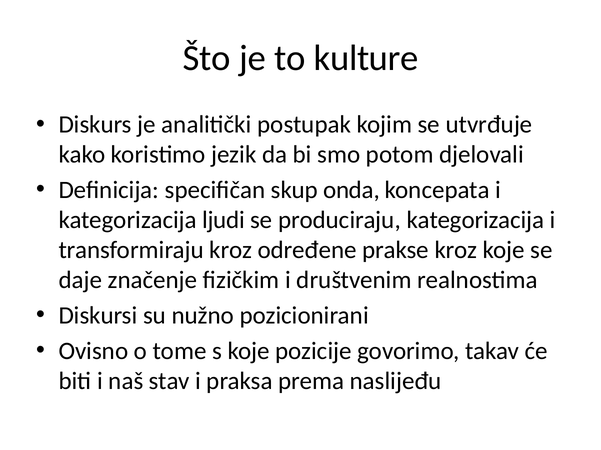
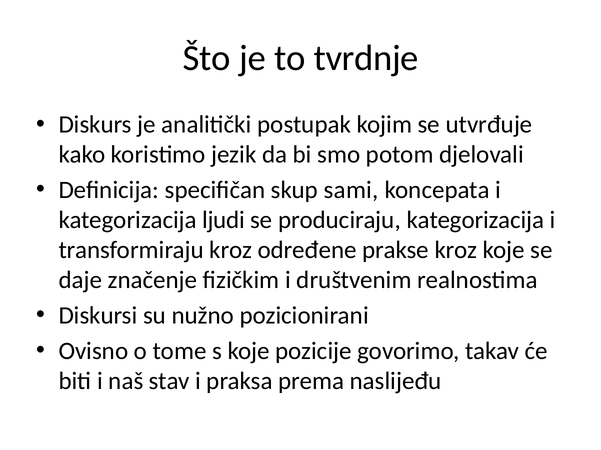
kulture: kulture -> tvrdnje
onda: onda -> sami
